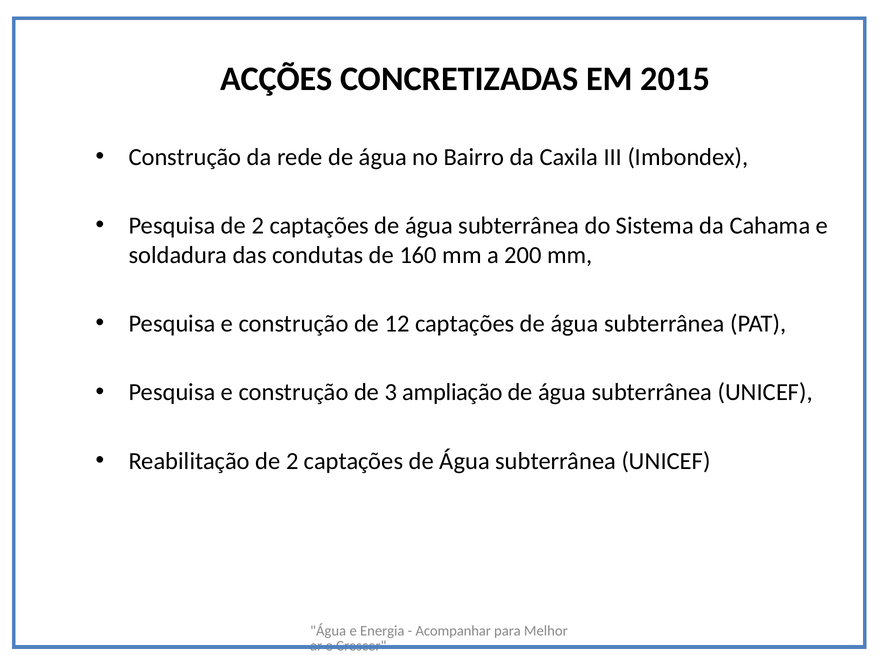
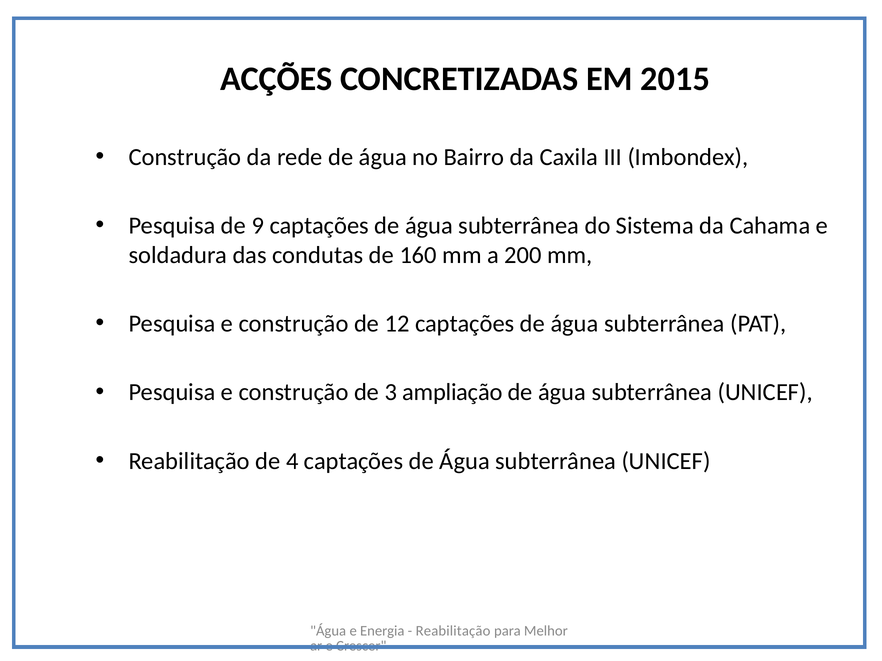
Pesquisa de 2: 2 -> 9
Reabilitação de 2: 2 -> 4
Acompanhar at (453, 632): Acompanhar -> Reabilitação
